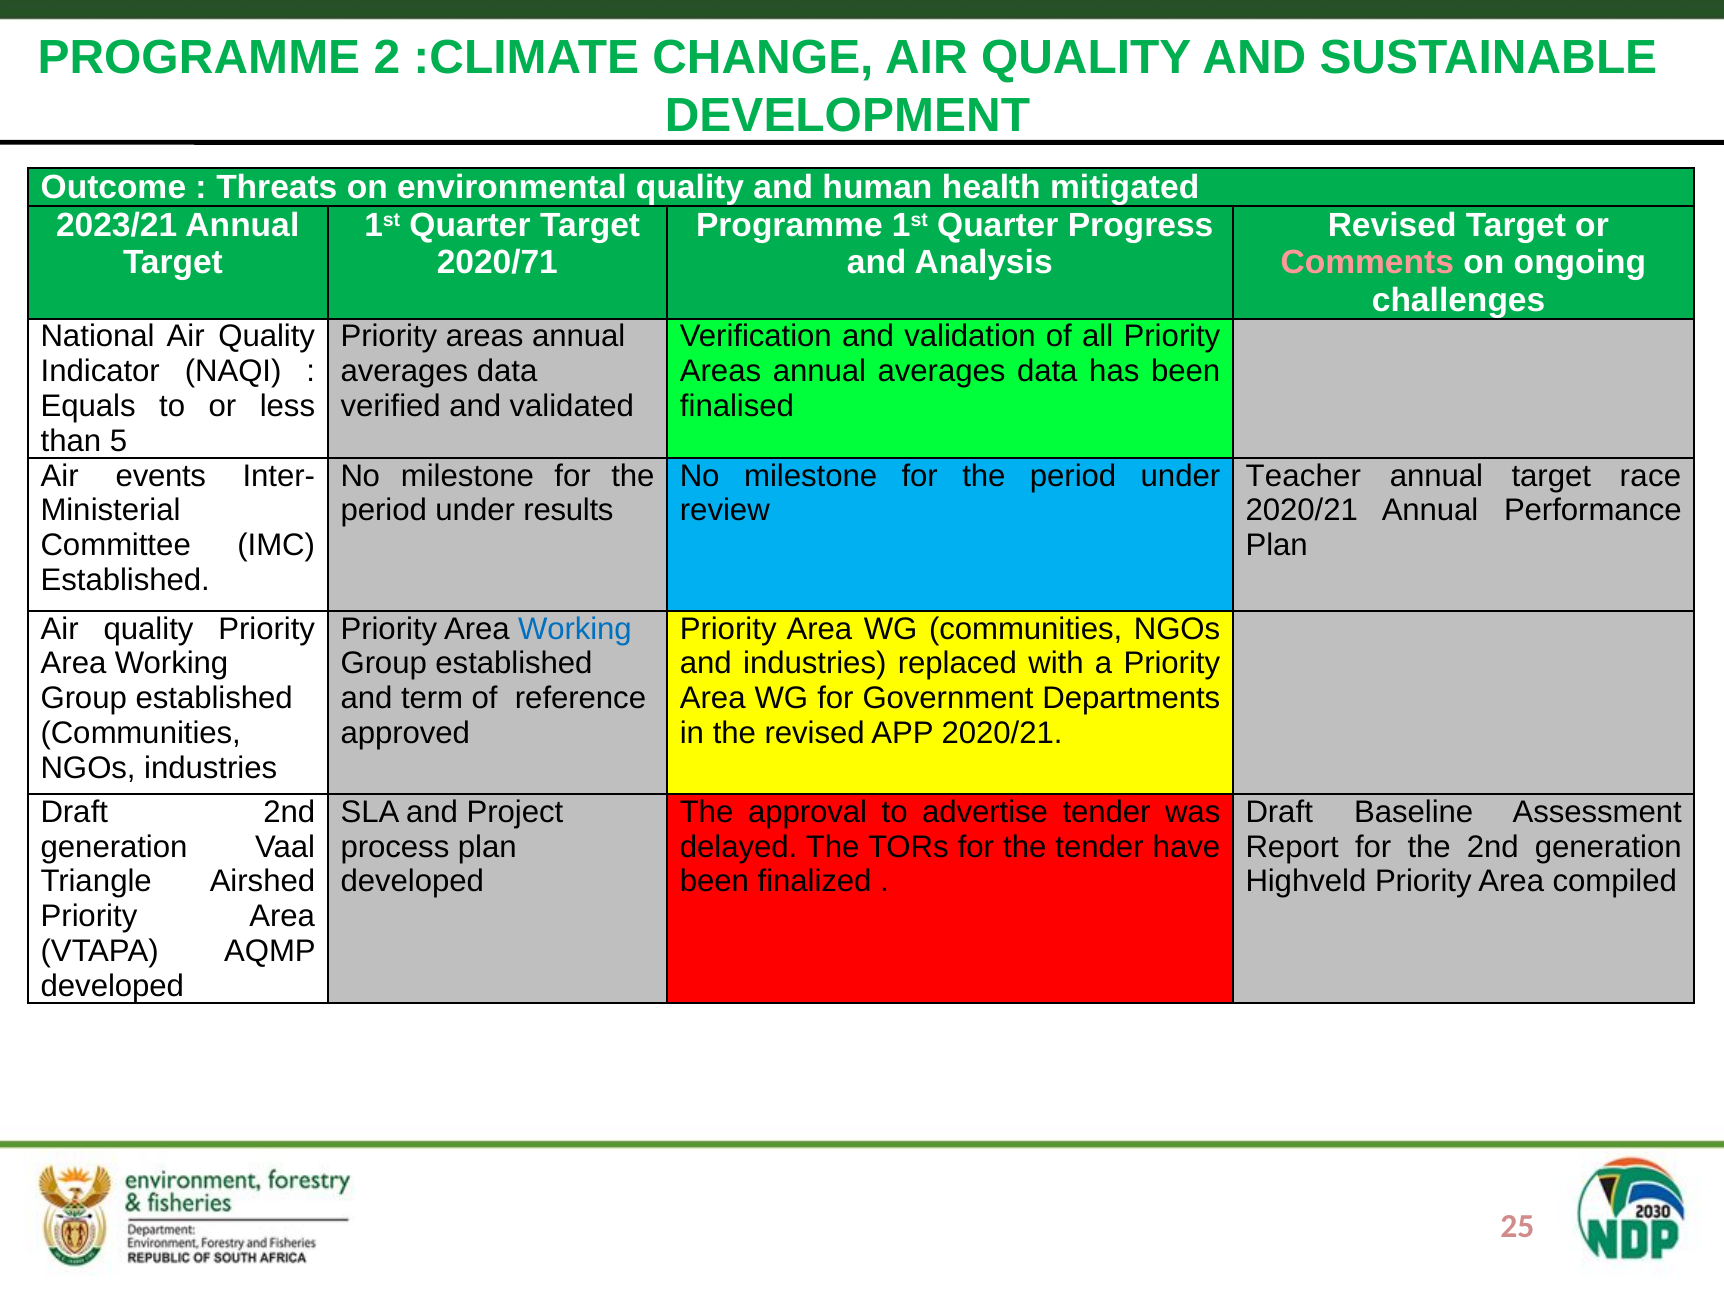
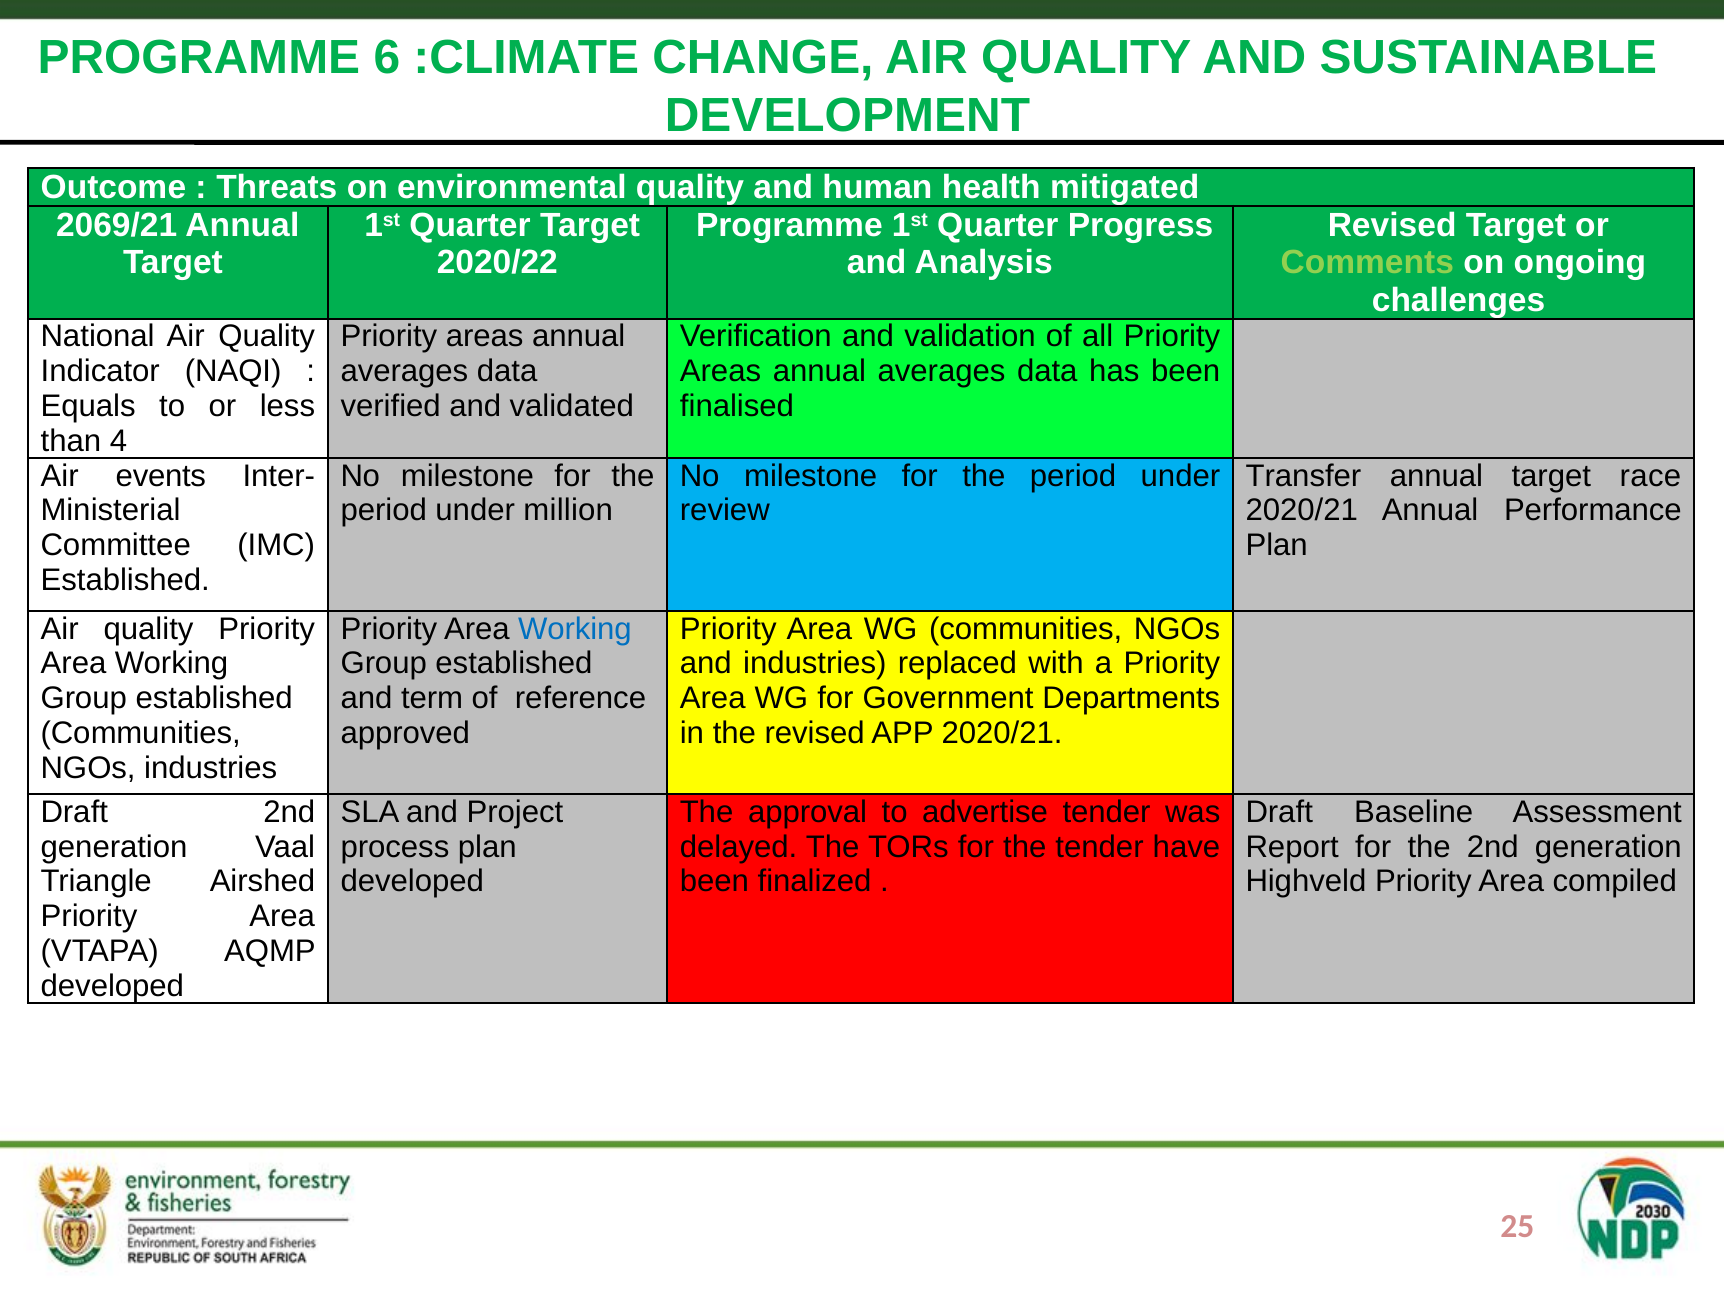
2: 2 -> 6
2023/21: 2023/21 -> 2069/21
2020/71: 2020/71 -> 2020/22
Comments colour: pink -> light green
5: 5 -> 4
Teacher: Teacher -> Transfer
results: results -> million
